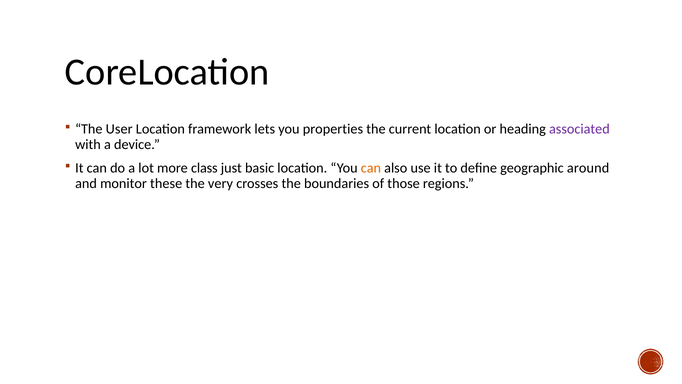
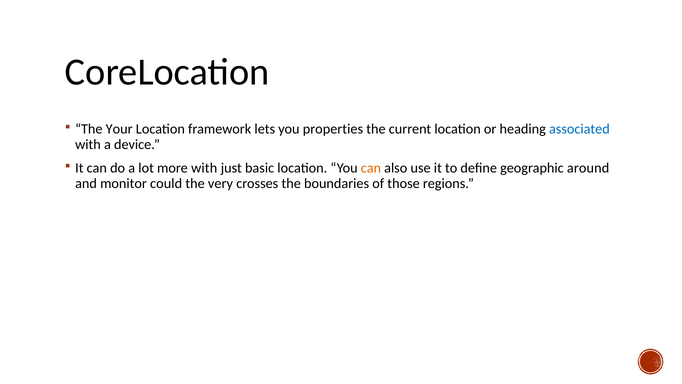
User: User -> Your
associated colour: purple -> blue
more class: class -> with
these: these -> could
